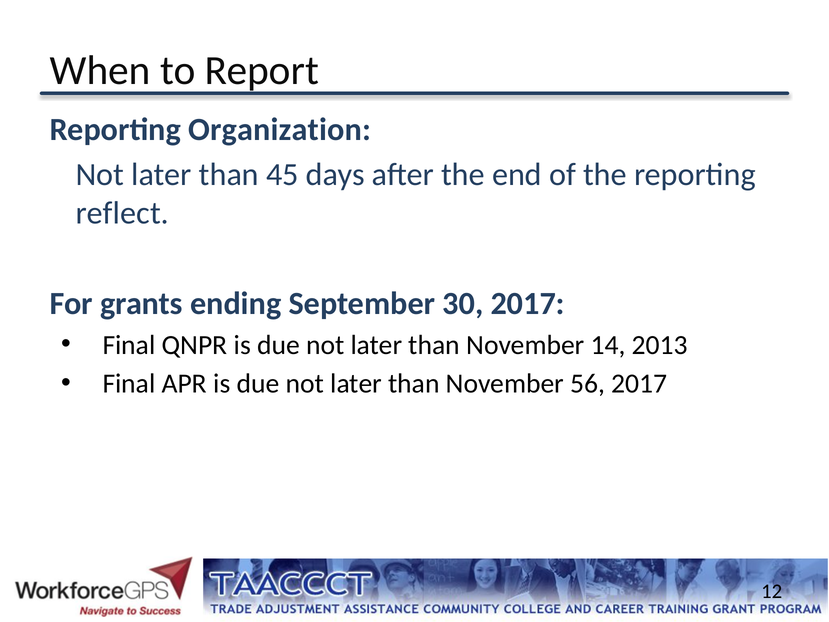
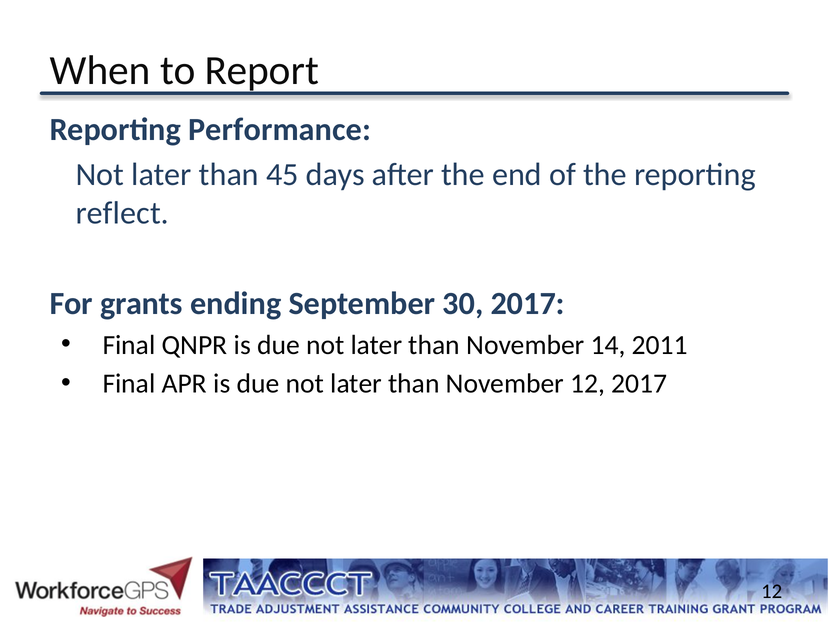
Organization: Organization -> Performance
2013: 2013 -> 2011
November 56: 56 -> 12
